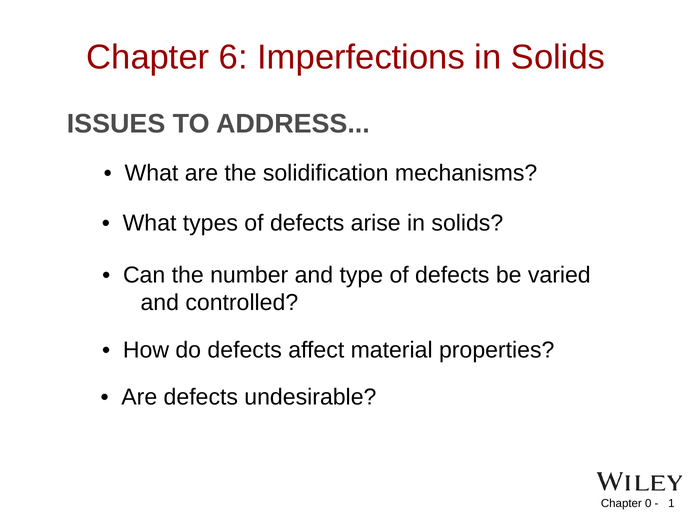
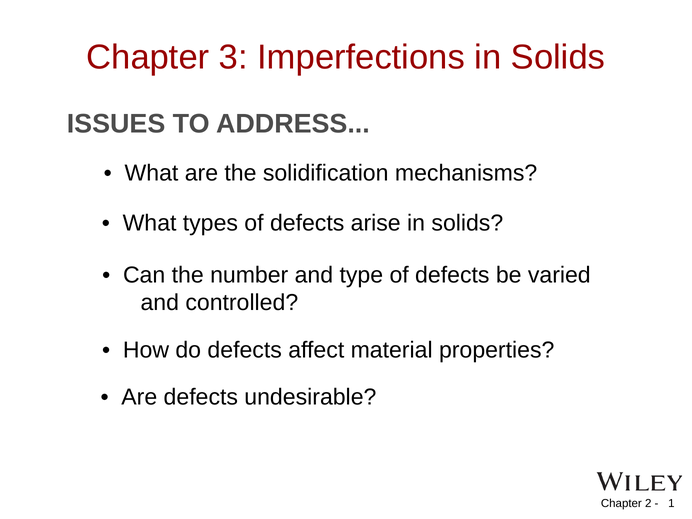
6: 6 -> 3
0: 0 -> 2
